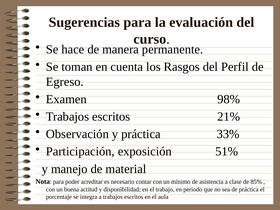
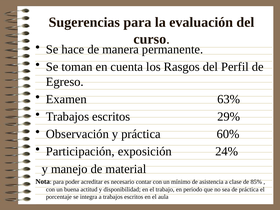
98%: 98% -> 63%
21%: 21% -> 29%
33%: 33% -> 60%
51%: 51% -> 24%
